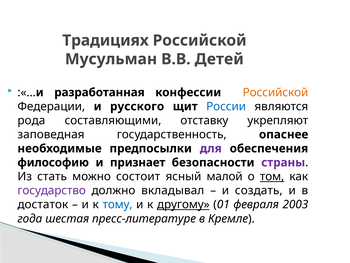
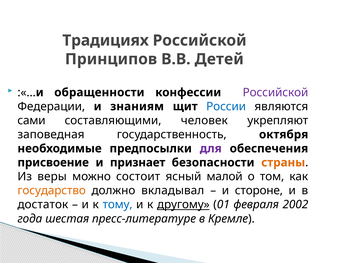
Мусульман: Мусульман -> Принципов
разработанная: разработанная -> обращенности
Российской at (275, 92) colour: orange -> purple
русского: русского -> знаниям
рода: рода -> сами
отставку: отставку -> человек
опаснее: опаснее -> октября
философию: философию -> присвоение
страны colour: purple -> orange
стать: стать -> веры
том underline: present -> none
государство colour: purple -> orange
создать: создать -> стороне
2003: 2003 -> 2002
